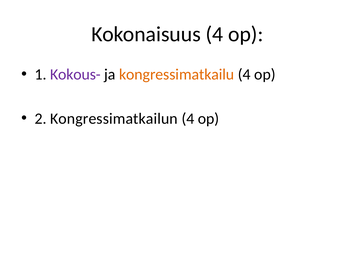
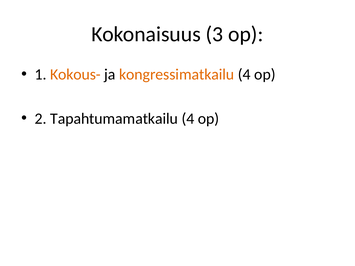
Kokonaisuus 4: 4 -> 3
Kokous- colour: purple -> orange
Kongressimatkailun: Kongressimatkailun -> Tapahtumamatkailu
